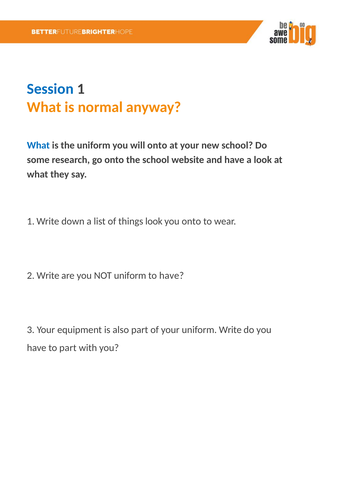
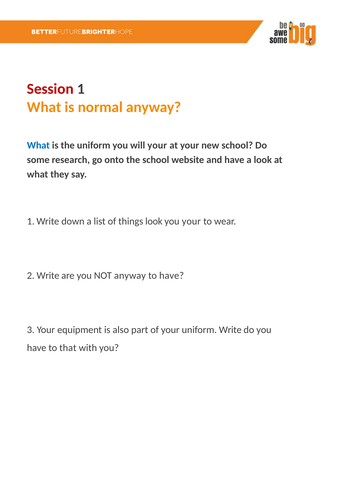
Session colour: blue -> red
will onto: onto -> your
you onto: onto -> your
NOT uniform: uniform -> anyway
to part: part -> that
